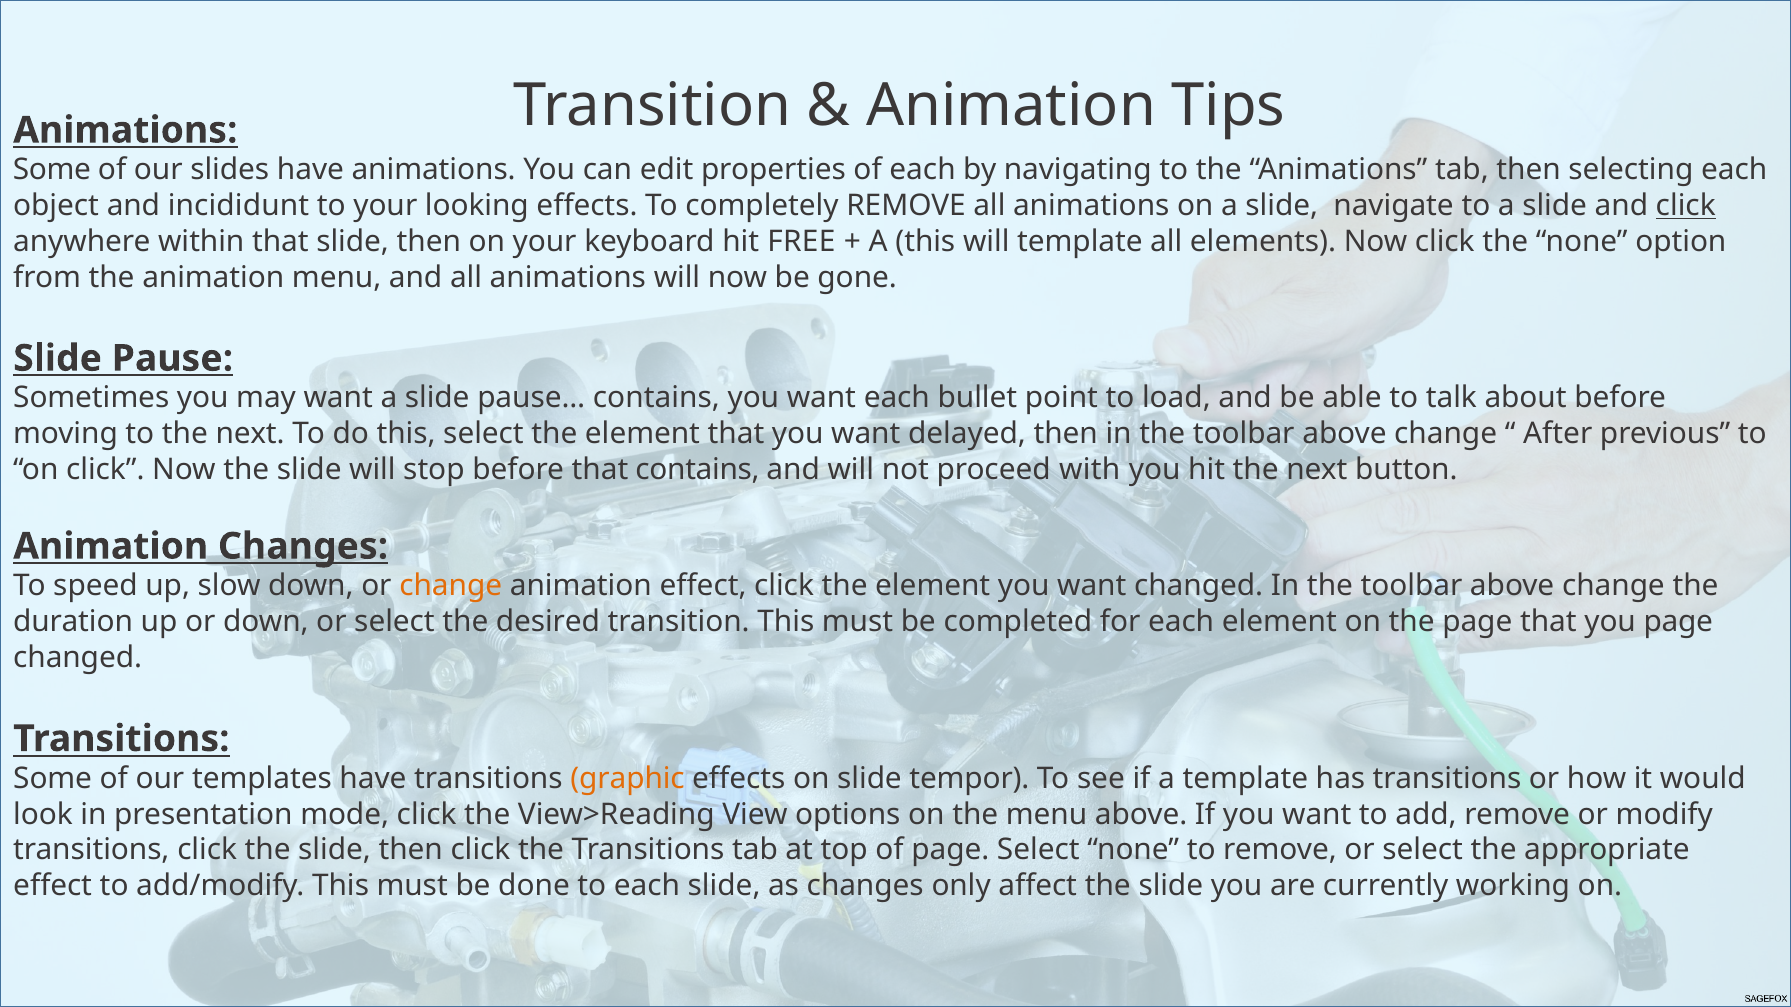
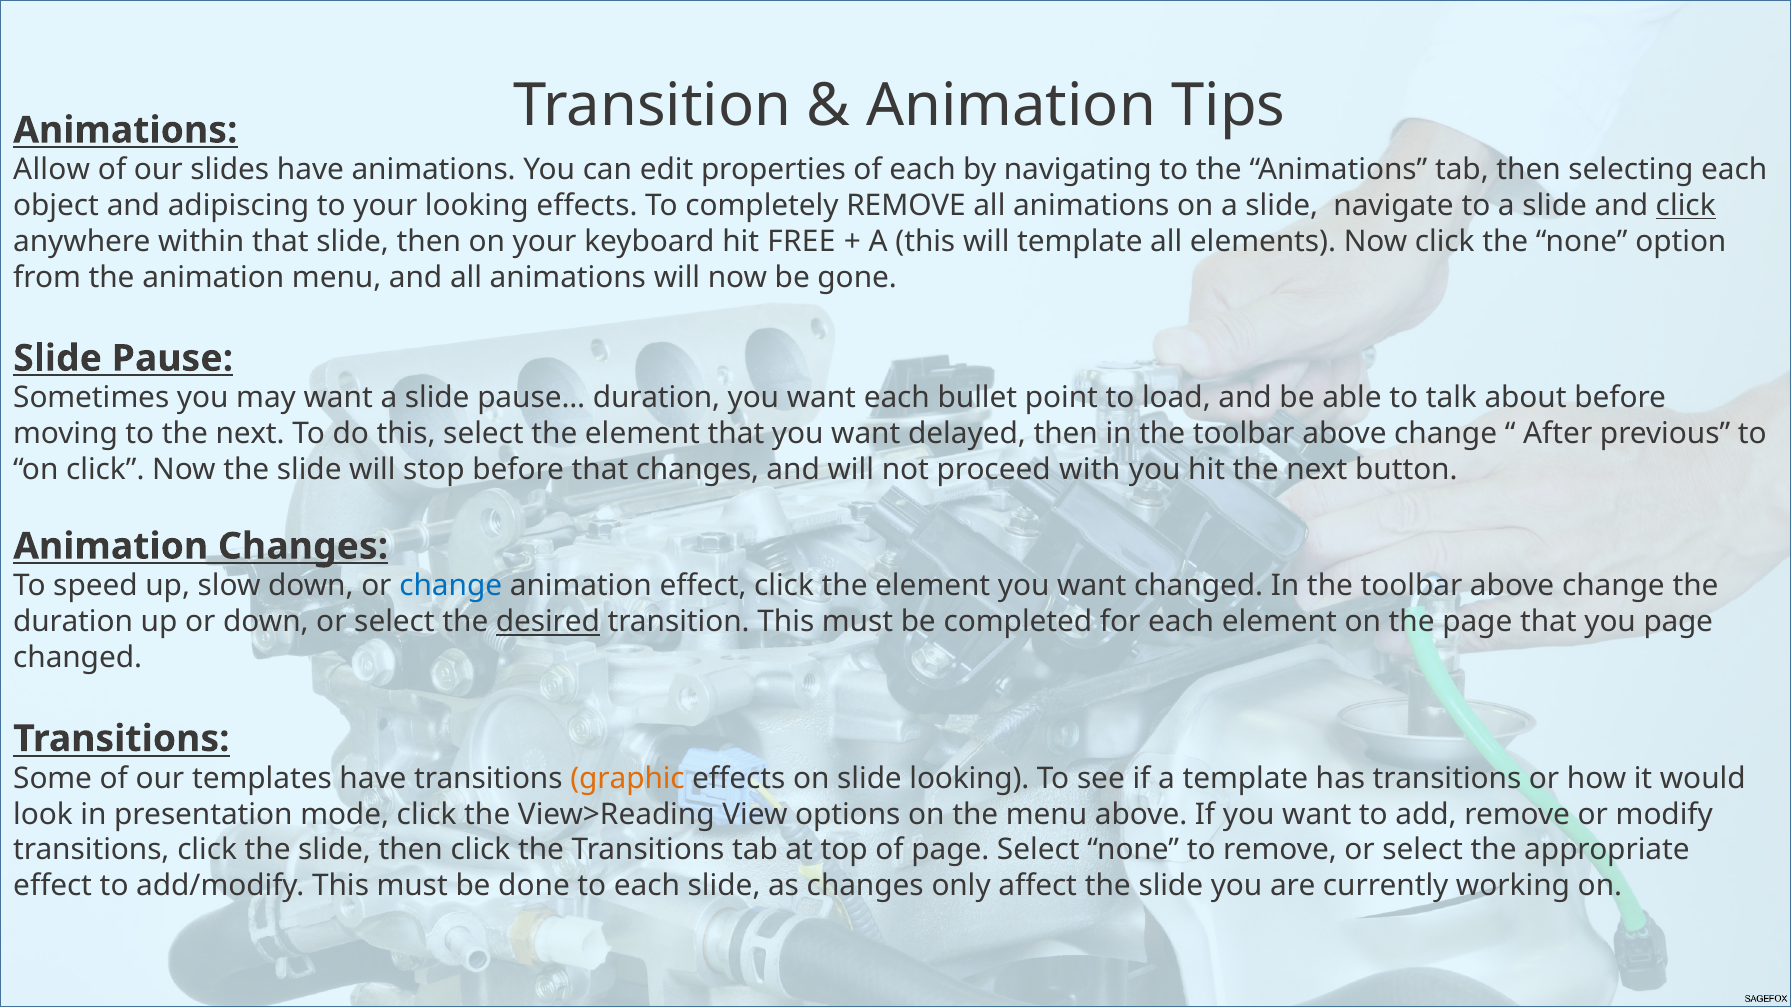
Some at (52, 170): Some -> Allow
incididunt: incididunt -> adipiscing
pause… contains: contains -> duration
that contains: contains -> changes
change at (451, 586) colour: orange -> blue
desired underline: none -> present
slide tempor: tempor -> looking
